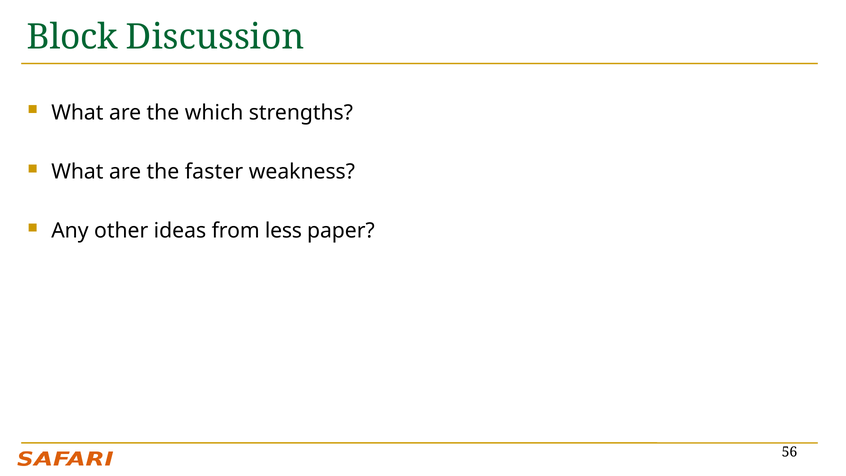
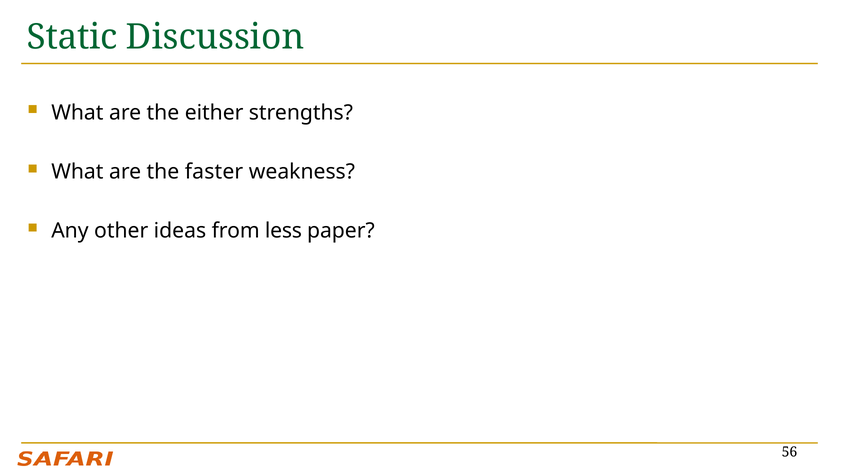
Block: Block -> Static
which: which -> either
